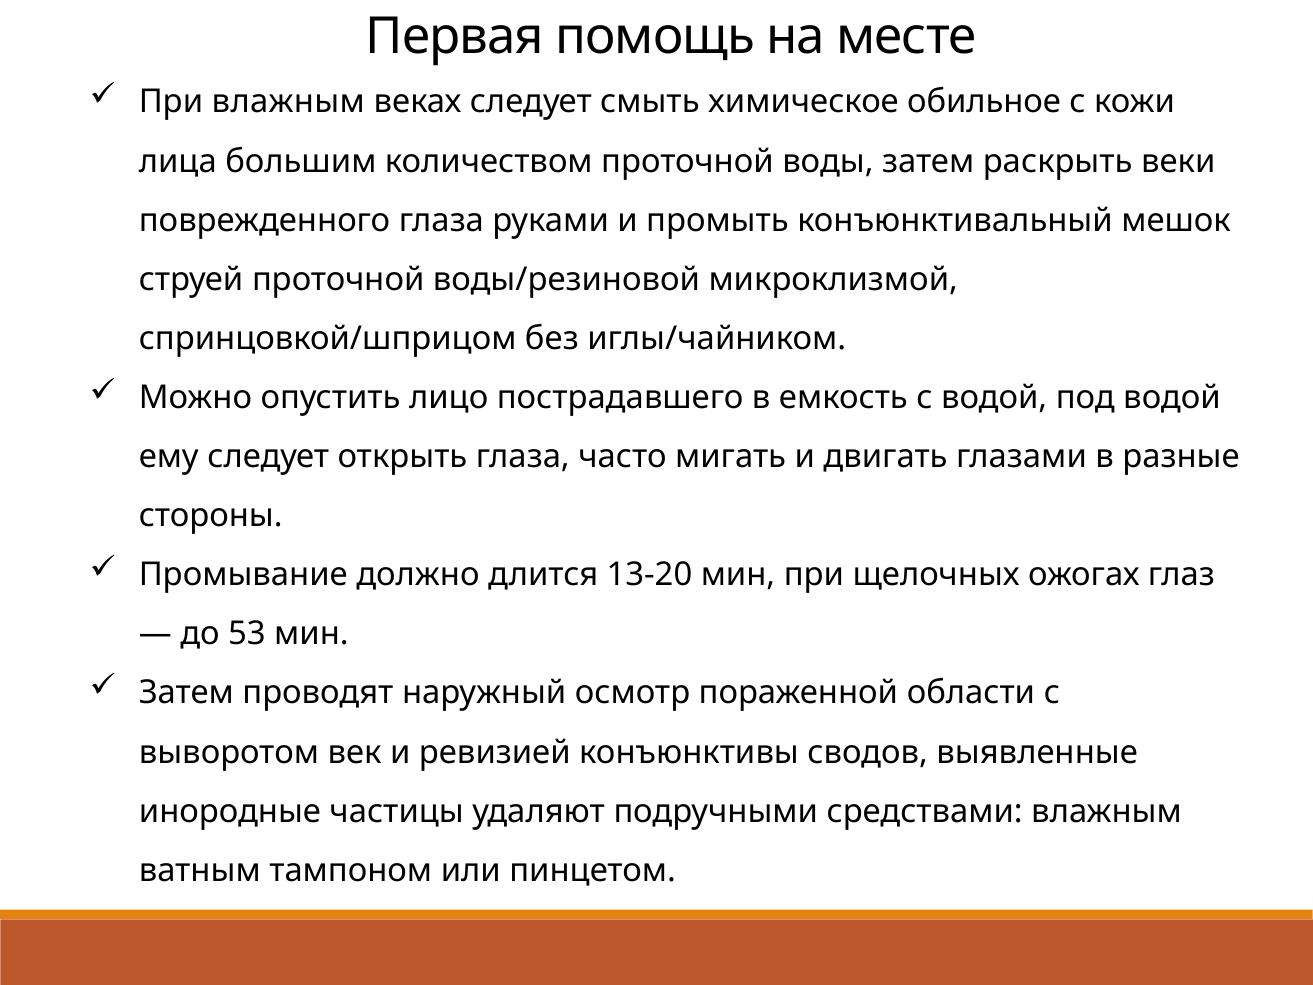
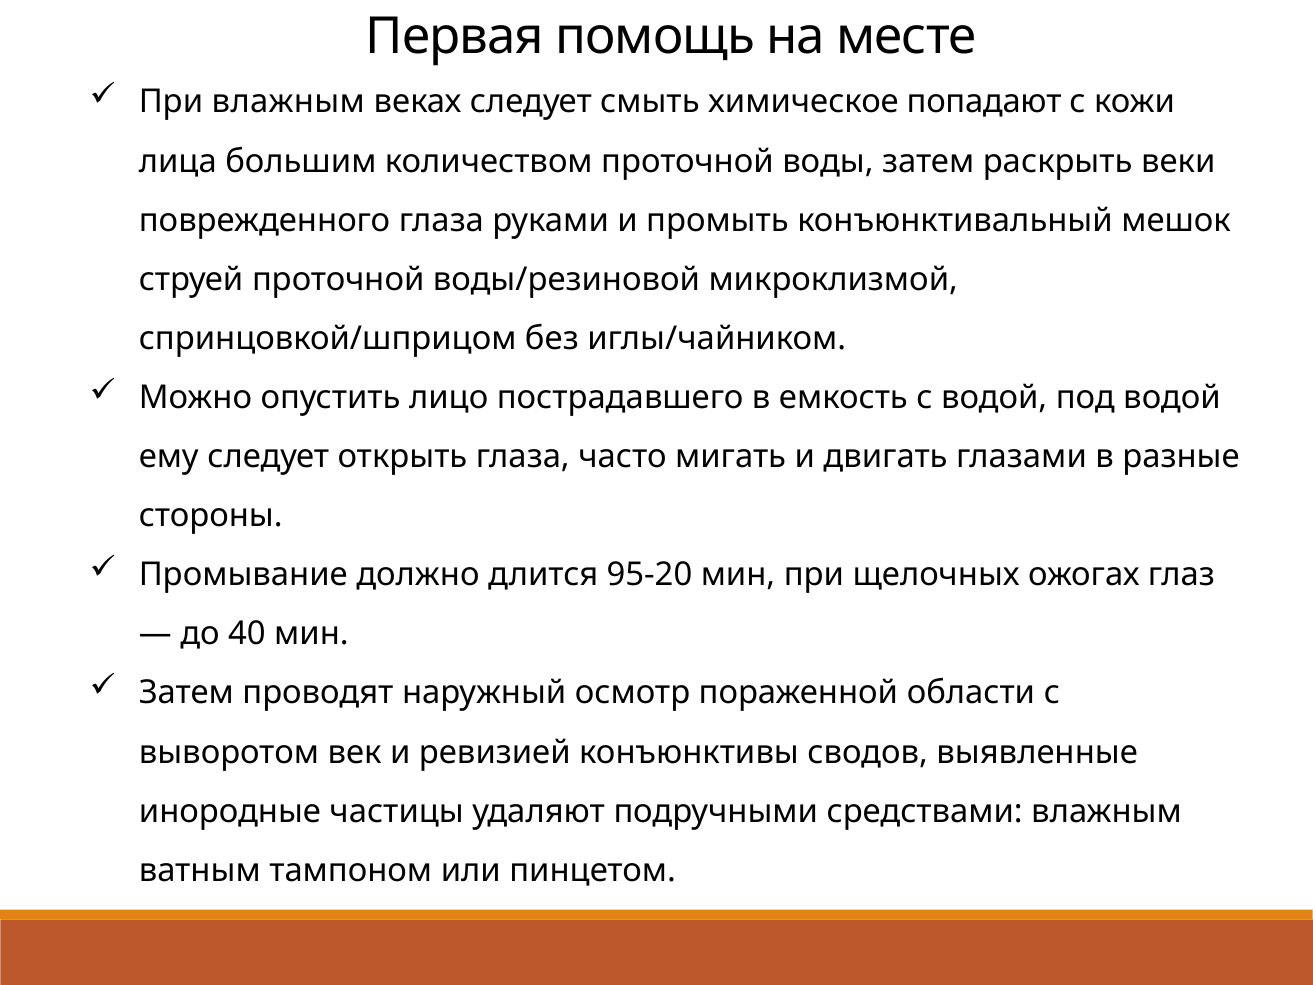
обильное: обильное -> попадают
13-20: 13-20 -> 95-20
53: 53 -> 40
